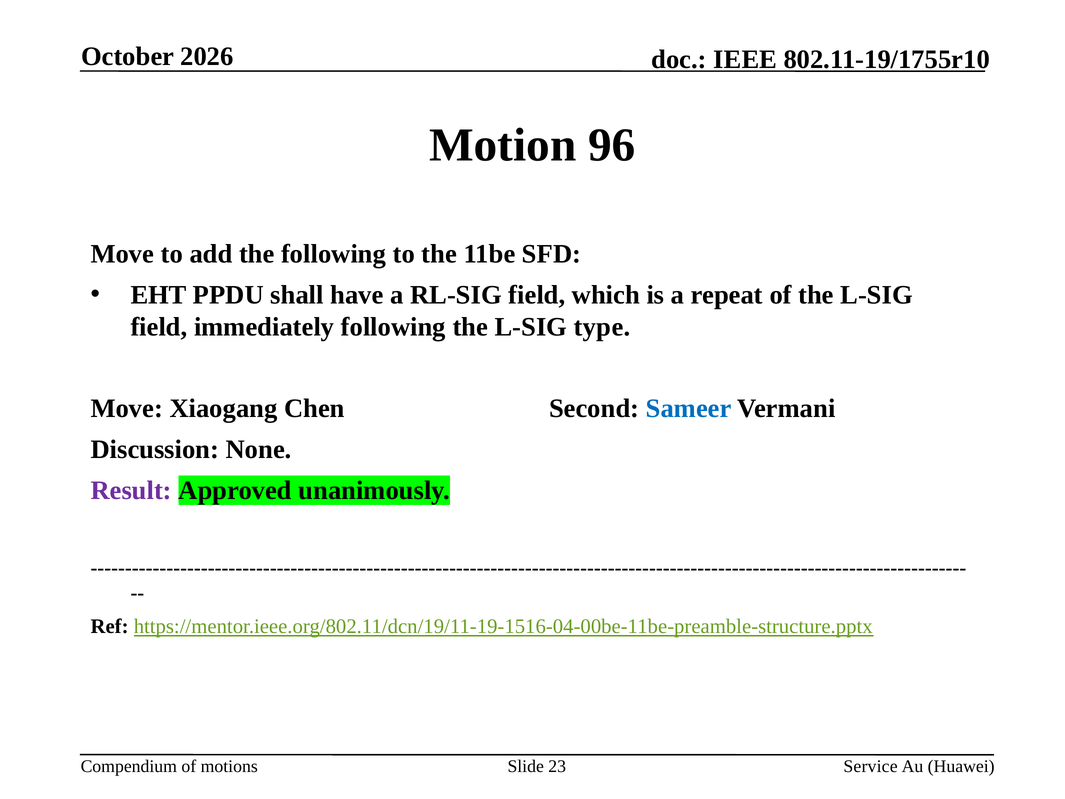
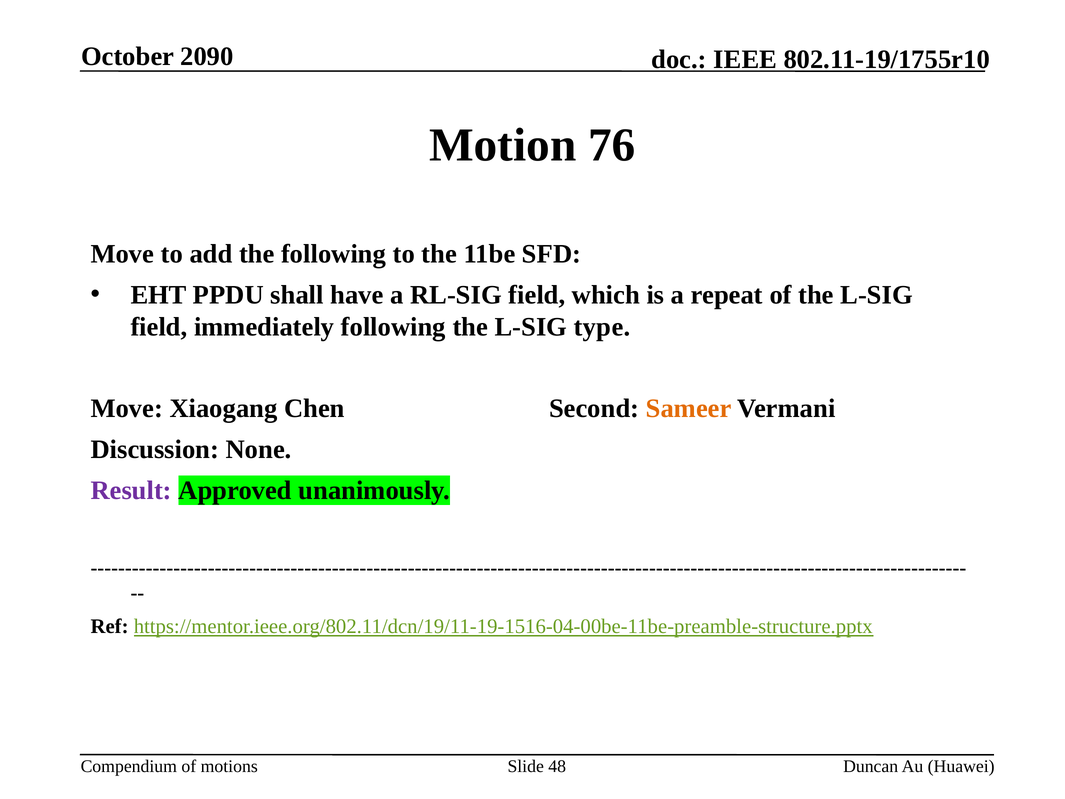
2026: 2026 -> 2090
96: 96 -> 76
Sameer colour: blue -> orange
23: 23 -> 48
Service: Service -> Duncan
